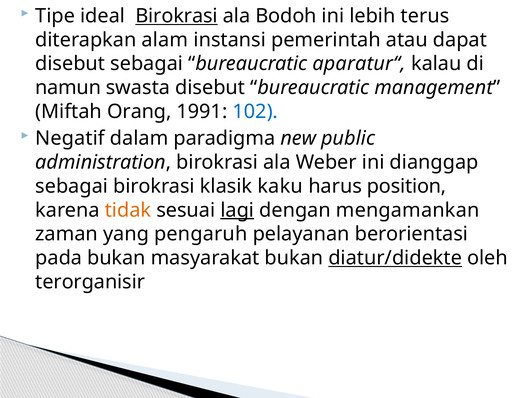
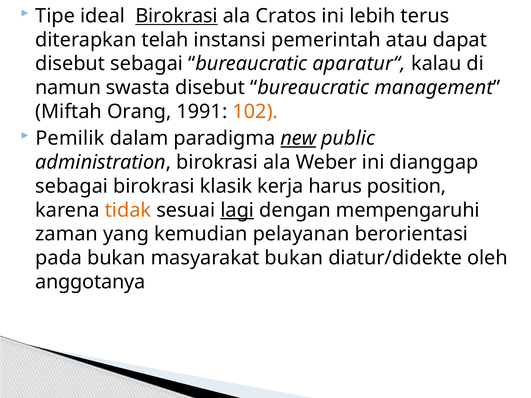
Bodoh: Bodoh -> Cratos
alam: alam -> telah
102 colour: blue -> orange
Negatif: Negatif -> Pemilik
new underline: none -> present
kaku: kaku -> kerja
mengamankan: mengamankan -> mempengaruhi
pengaruh: pengaruh -> kemudian
diatur/didekte underline: present -> none
terorganisir: terorganisir -> anggotanya
